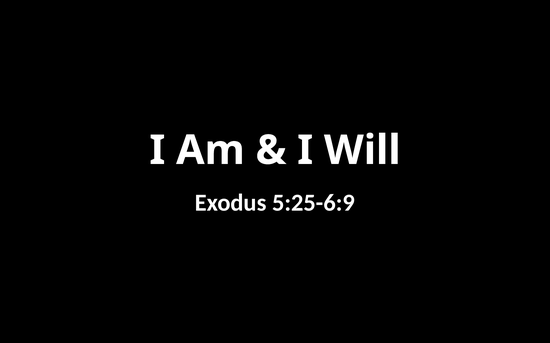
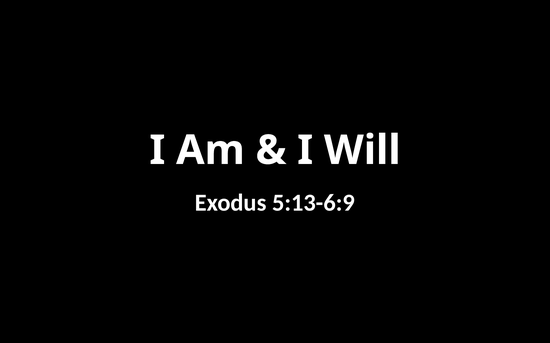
5:25-6:9: 5:25-6:9 -> 5:13-6:9
